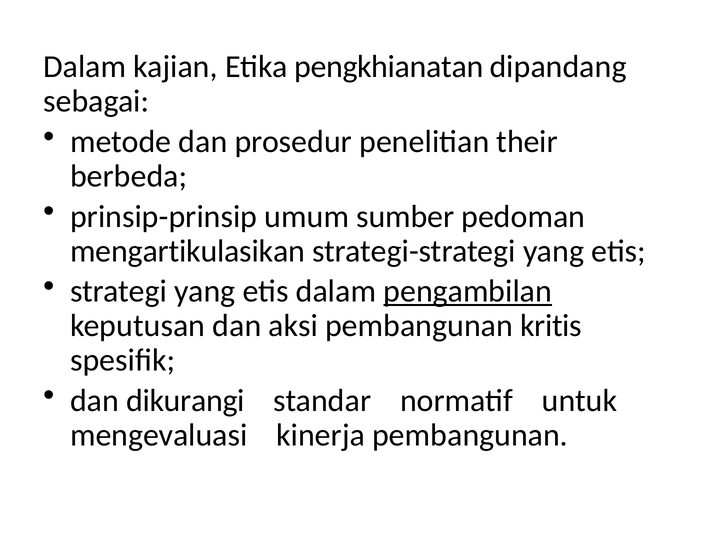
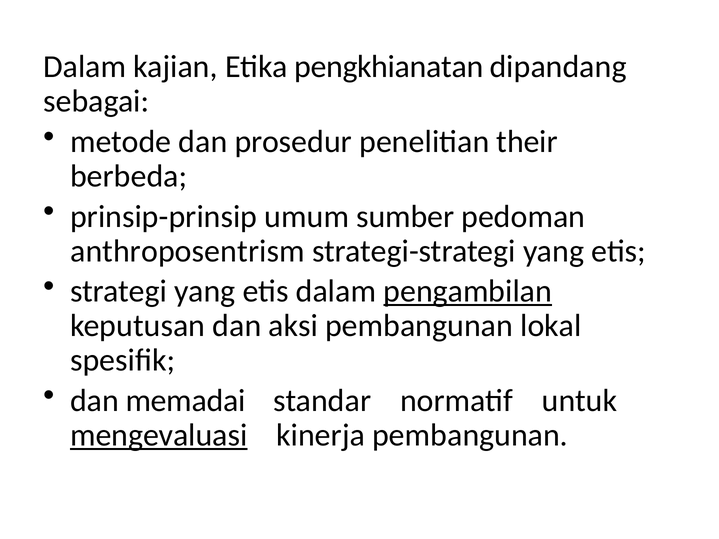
mengartikulasikan: mengartikulasikan -> anthroposentrism
kritis: kritis -> lokal
dikurangi: dikurangi -> memadai
mengevaluasi underline: none -> present
